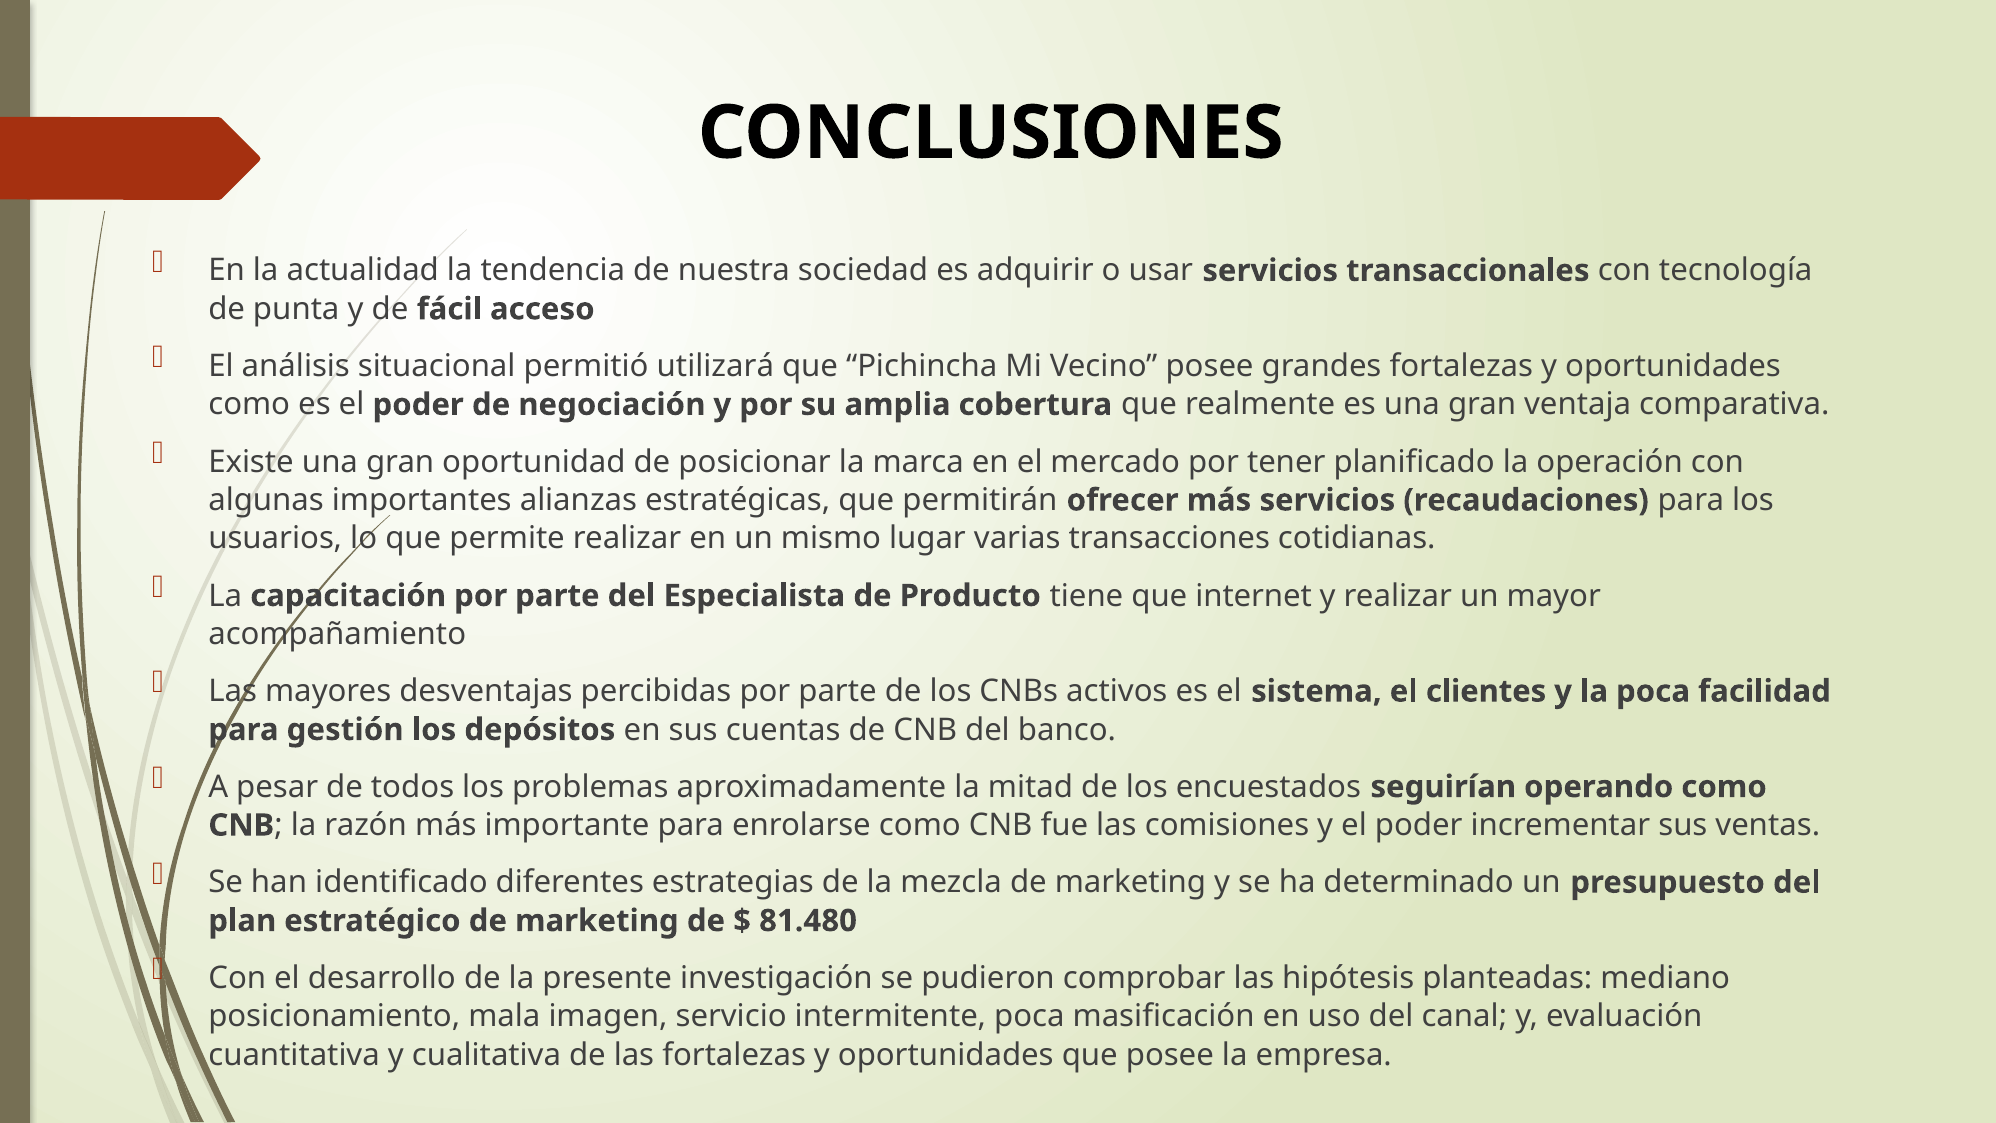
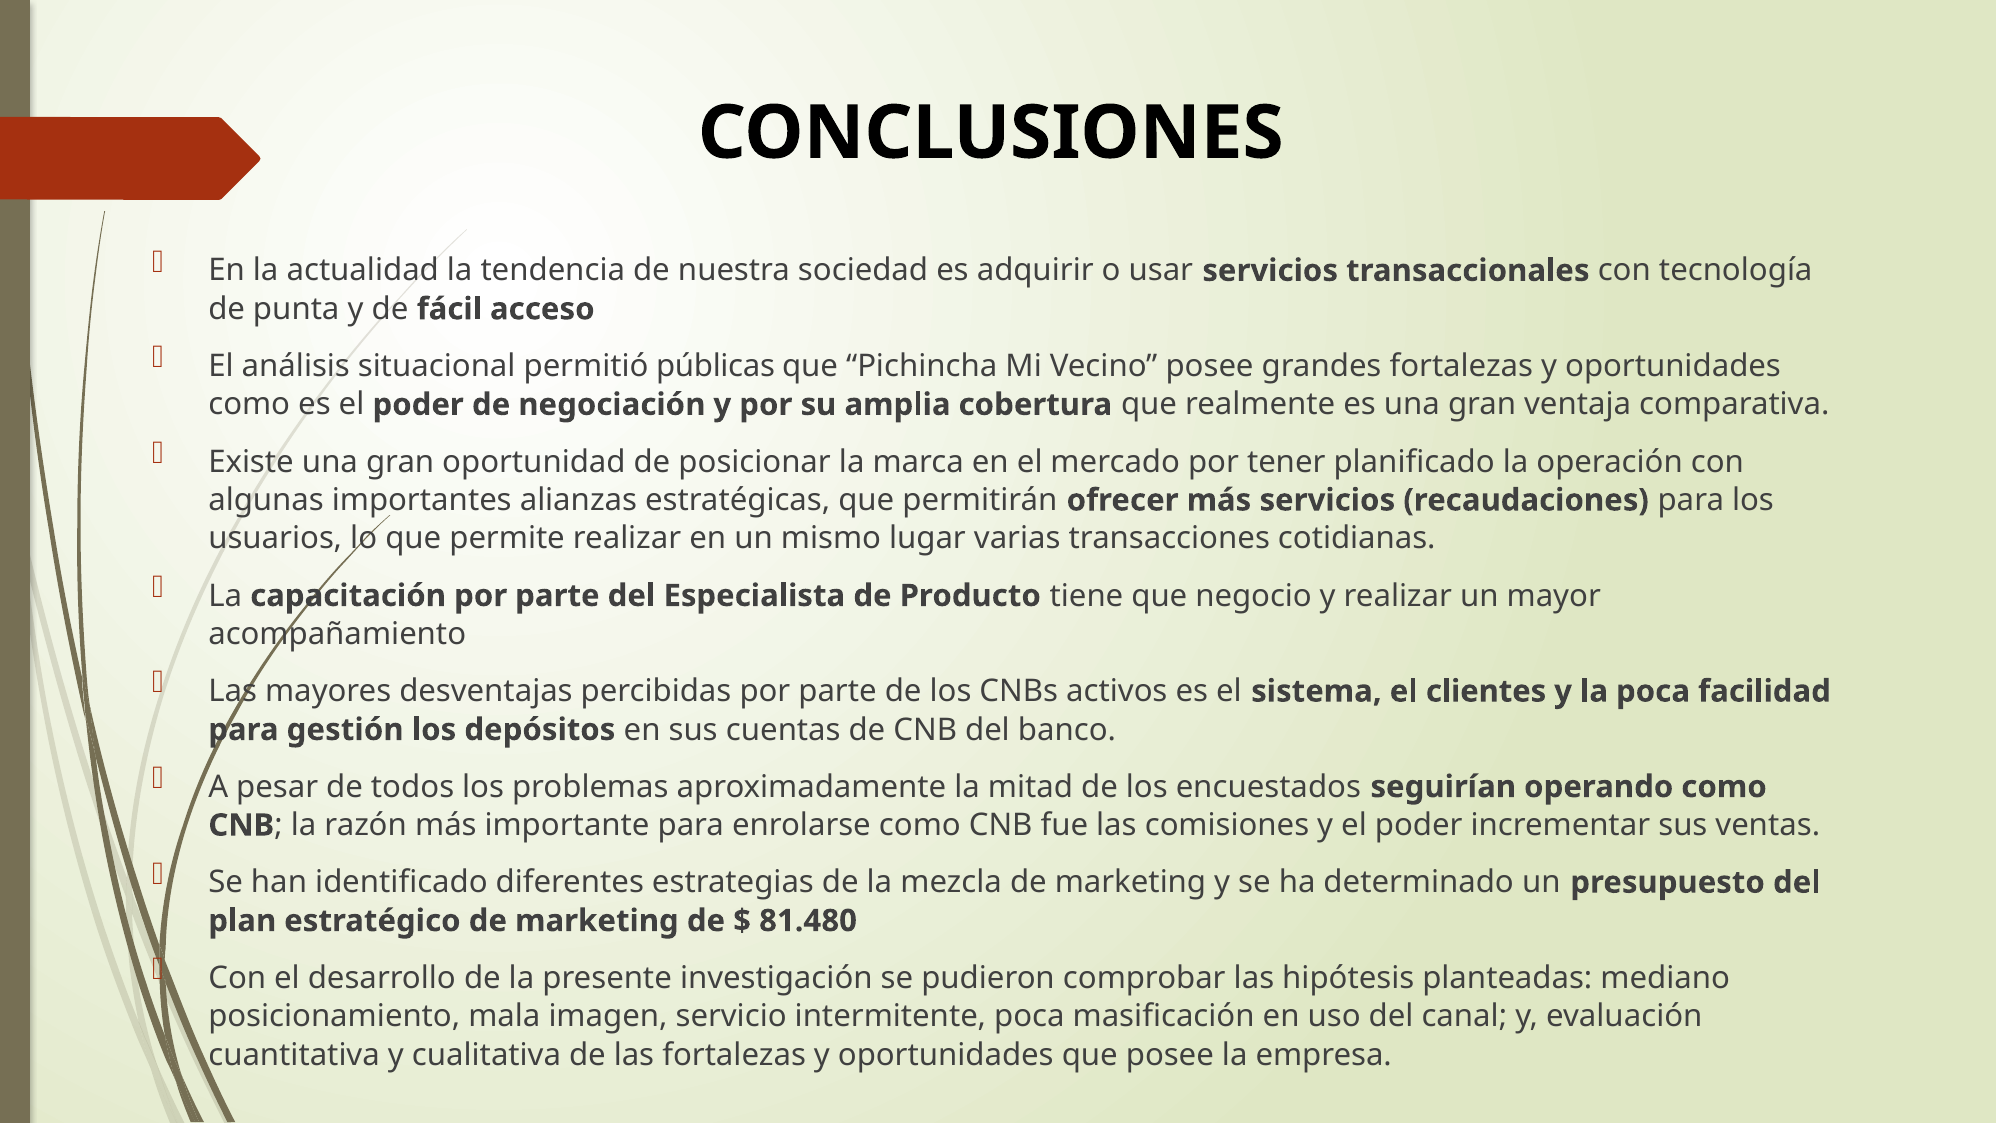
utilizará: utilizará -> públicas
internet: internet -> negocio
